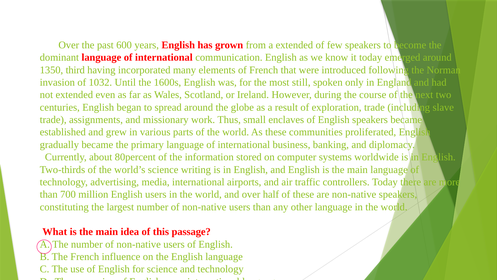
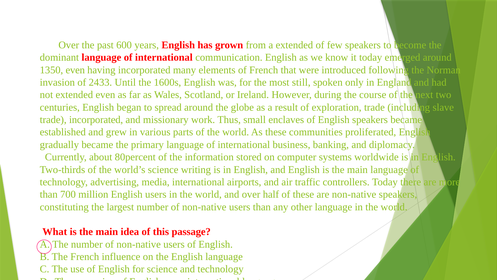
1350 third: third -> even
1032: 1032 -> 2433
trade assignments: assignments -> incorporated
